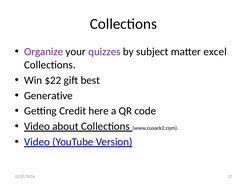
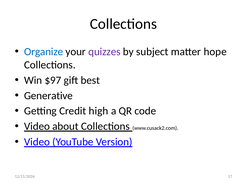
Organize colour: purple -> blue
excel: excel -> hope
$22: $22 -> $97
here: here -> high
